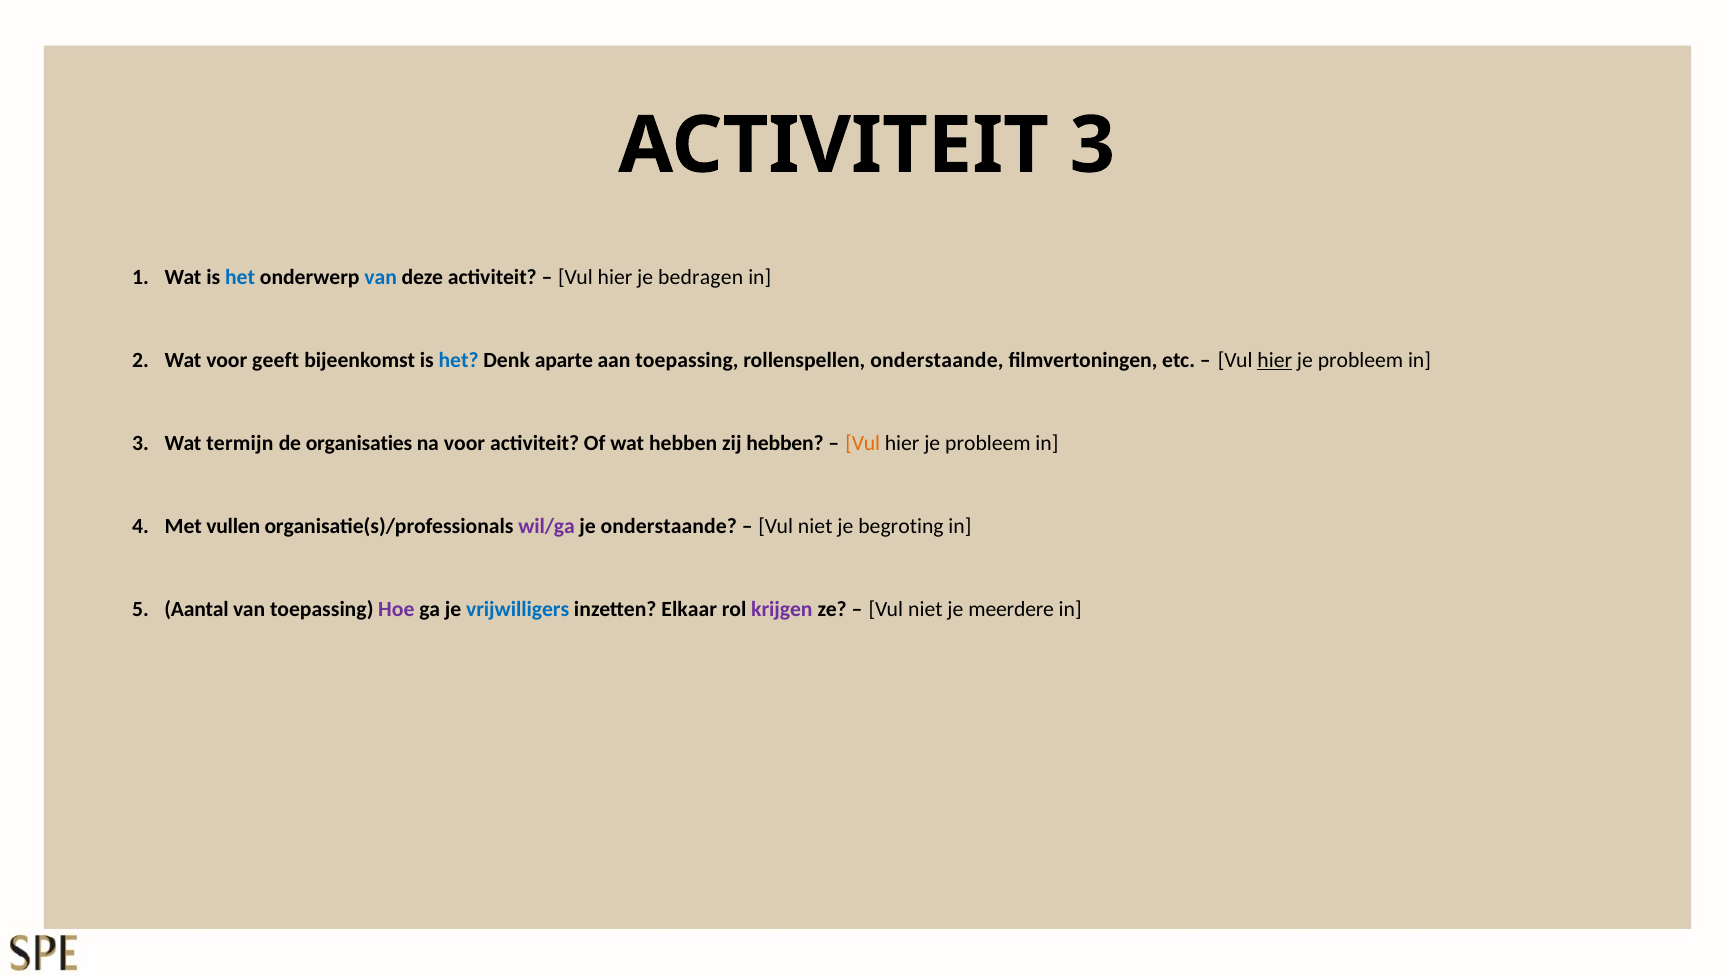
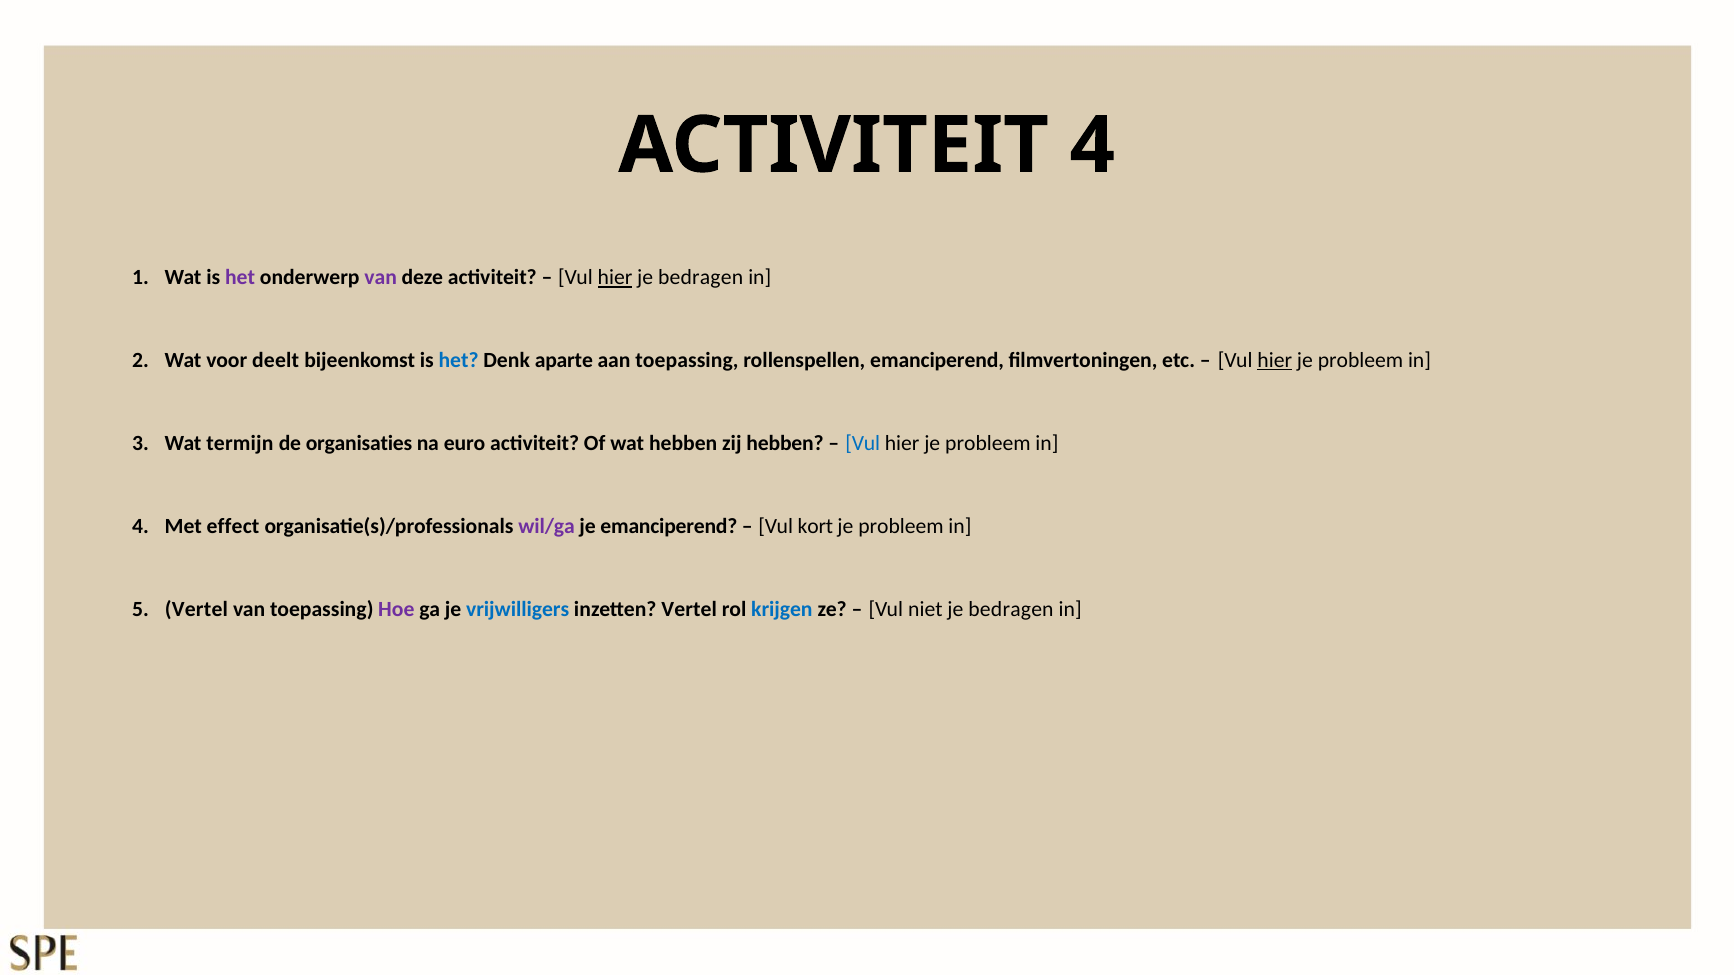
ACTIVITEIT 3: 3 -> 4
het at (240, 278) colour: blue -> purple
van at (381, 278) colour: blue -> purple
hier at (615, 278) underline: none -> present
geeft: geeft -> deelt
rollenspellen onderstaande: onderstaande -> emanciperend
na voor: voor -> euro
Vul at (863, 444) colour: orange -> blue
vullen: vullen -> effect
je onderstaande: onderstaande -> emanciperend
niet at (815, 527): niet -> kort
begroting at (901, 527): begroting -> probleem
Aantal at (197, 610): Aantal -> Vertel
inzetten Elkaar: Elkaar -> Vertel
krijgen colour: purple -> blue
meerdere at (1011, 610): meerdere -> bedragen
